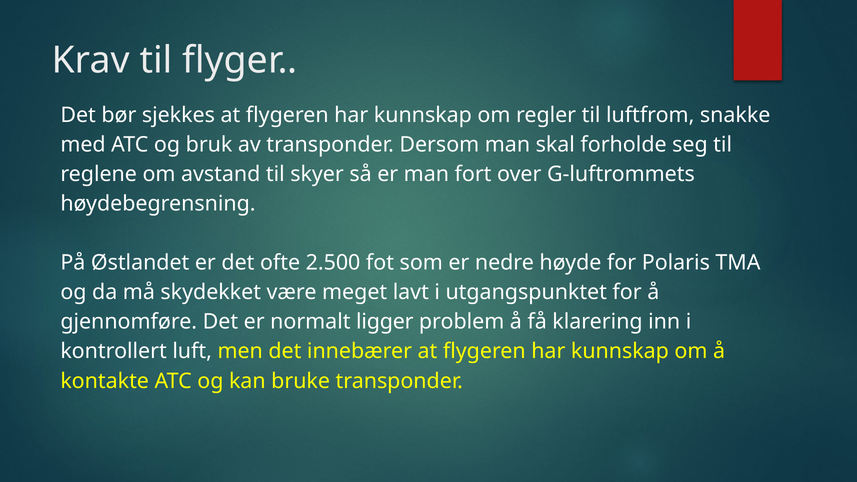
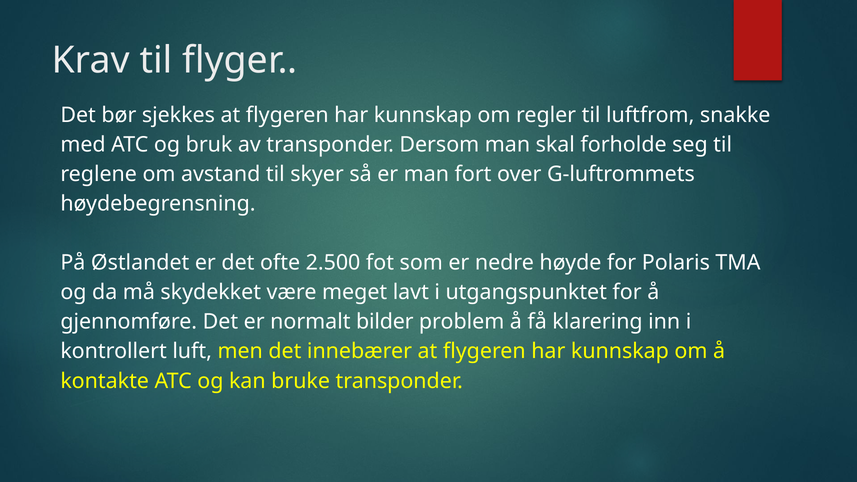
ligger: ligger -> bilder
